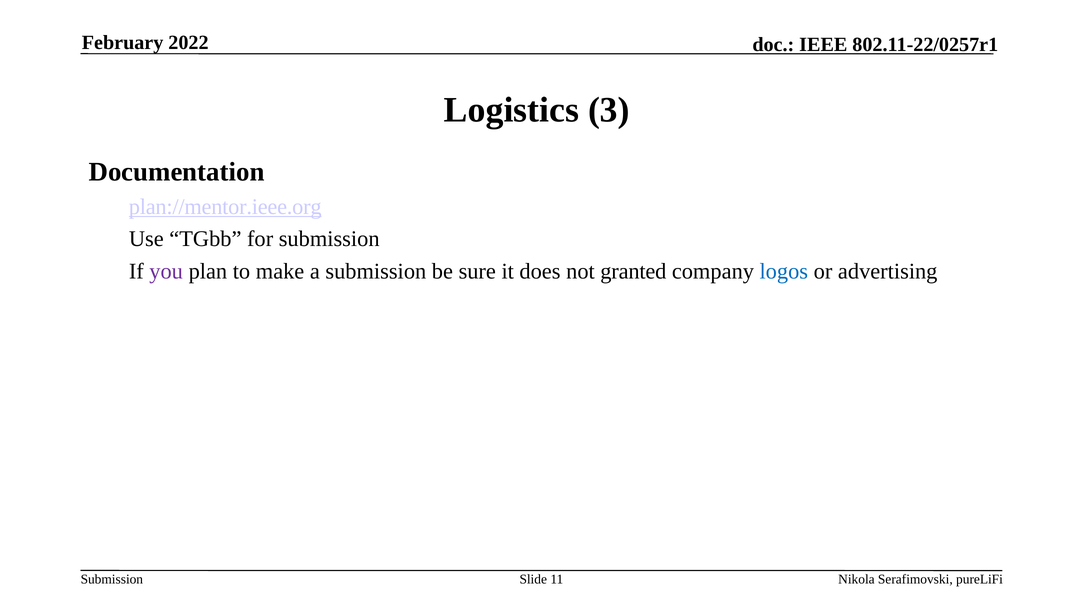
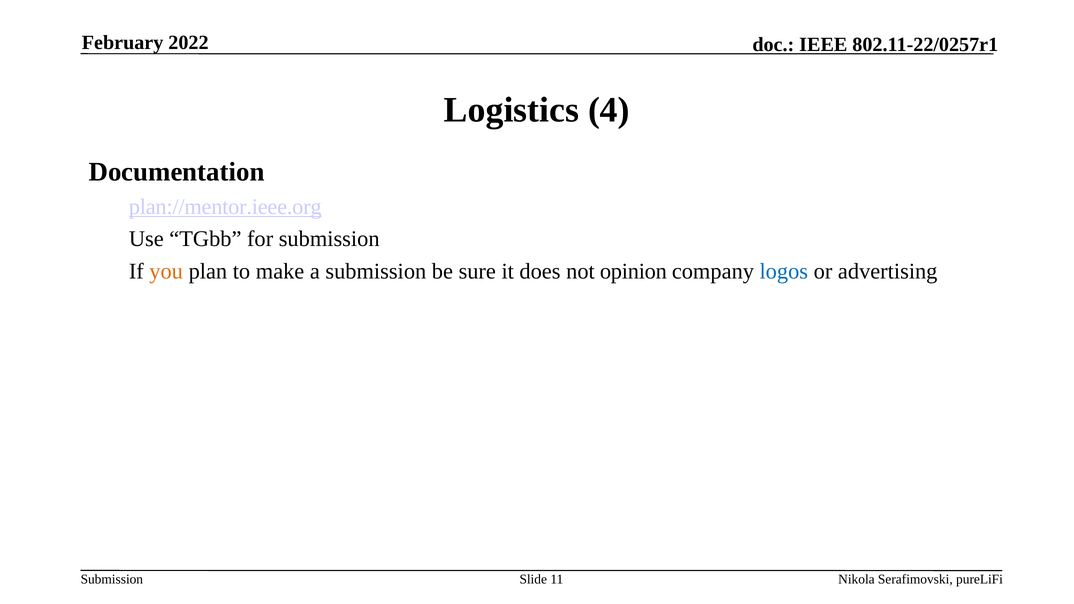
3: 3 -> 4
you colour: purple -> orange
granted: granted -> opinion
